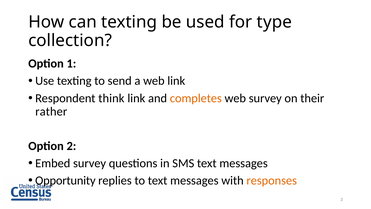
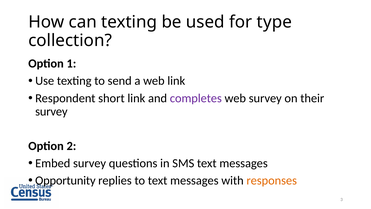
think: think -> short
completes colour: orange -> purple
rather at (51, 111): rather -> survey
